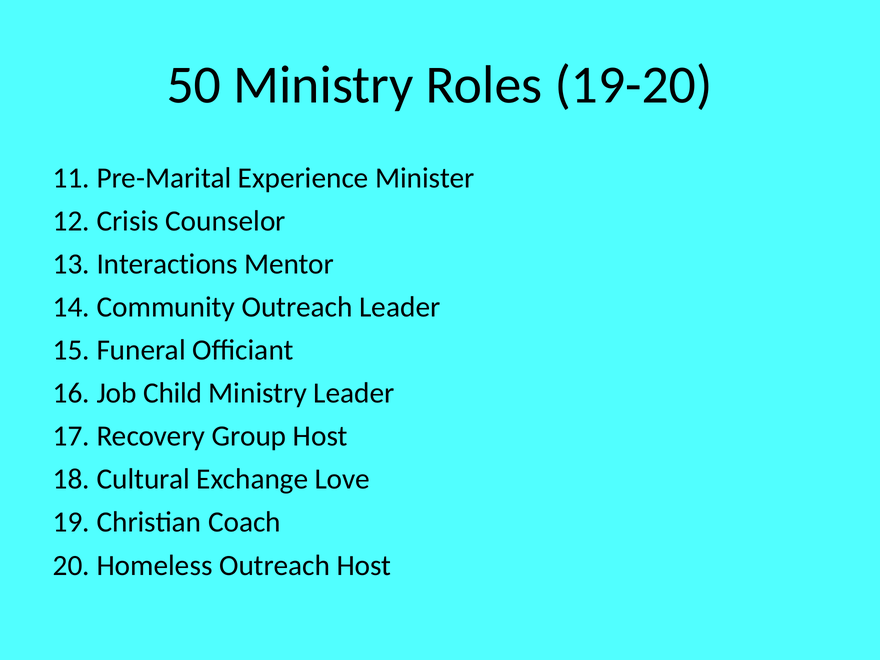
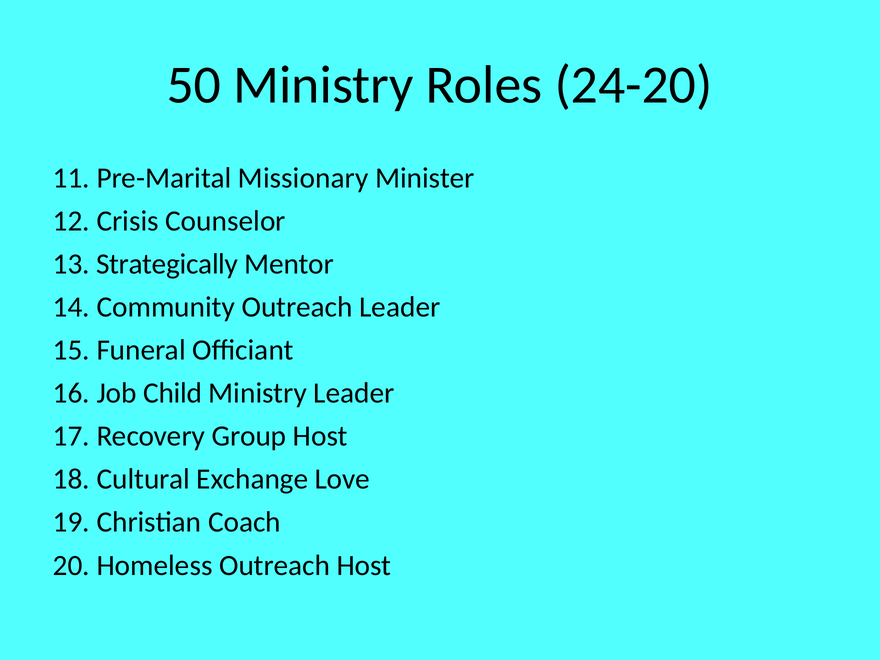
19-20: 19-20 -> 24-20
Experience: Experience -> Missionary
Interactions: Interactions -> Strategically
